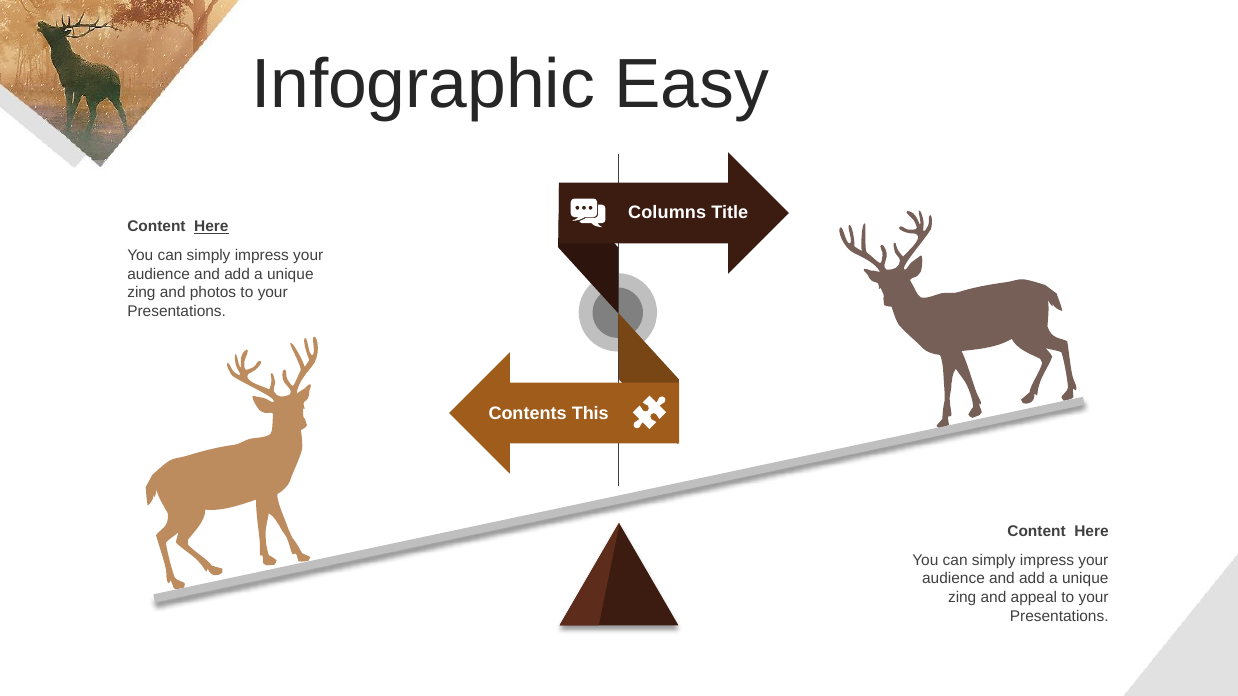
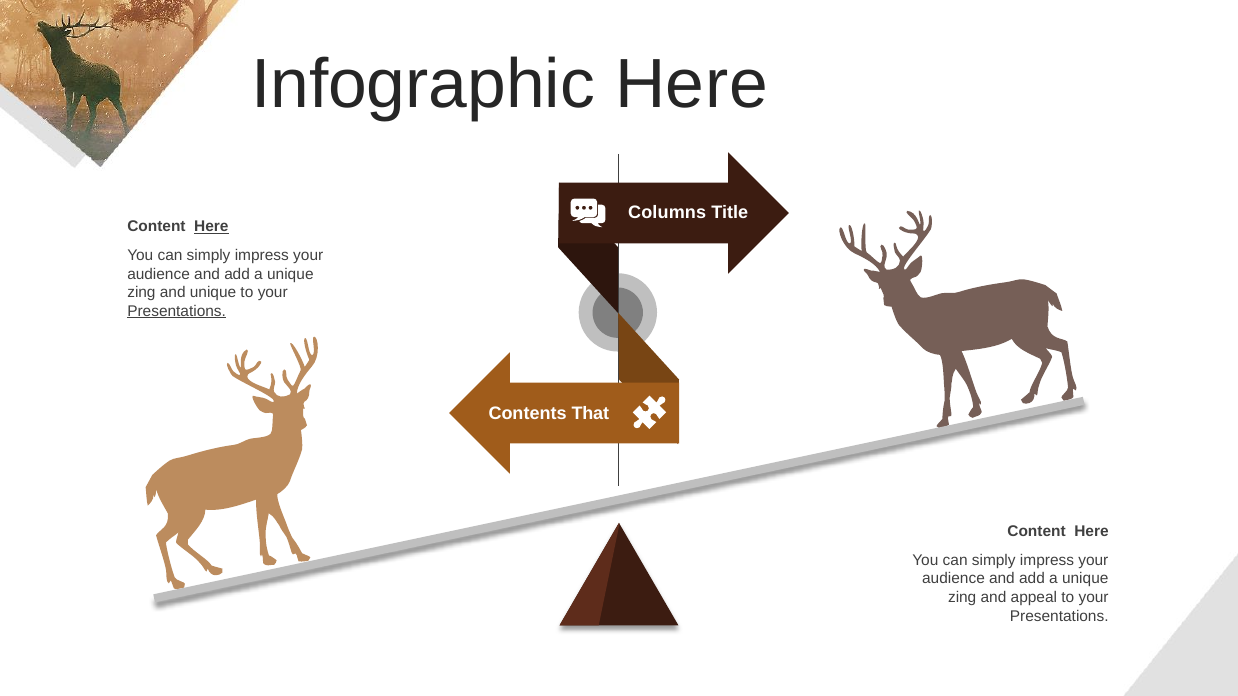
Infographic Easy: Easy -> Here
and photos: photos -> unique
Presentations at (177, 311) underline: none -> present
This: This -> That
